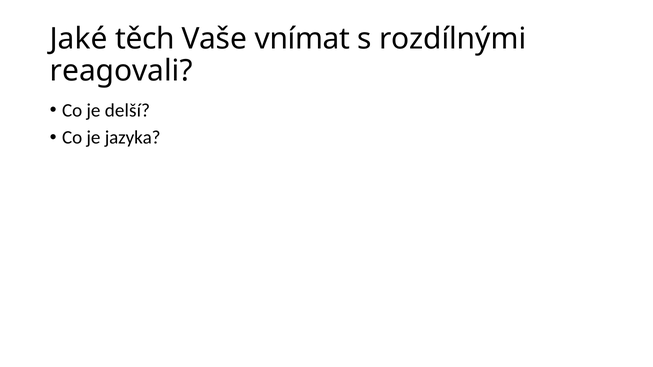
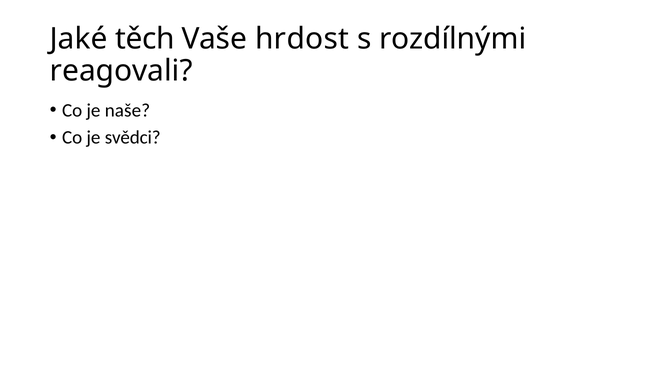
vnímat: vnímat -> hrdost
delší: delší -> naše
jazyka: jazyka -> svědci
